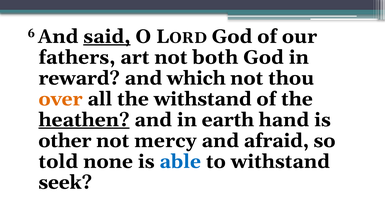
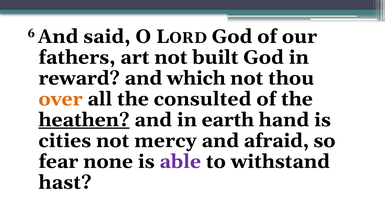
said underline: present -> none
both: both -> built
the withstand: withstand -> consulted
other: other -> cities
told: told -> fear
able colour: blue -> purple
seek: seek -> hast
